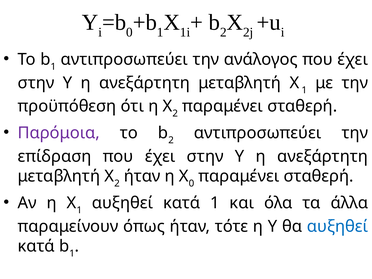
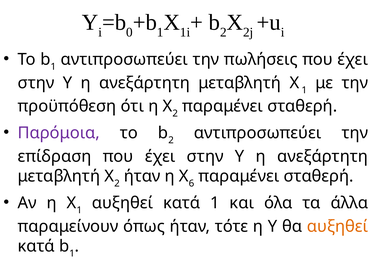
ανάλογος: ανάλογος -> πωλήσεις
0 at (191, 183): 0 -> 6
αυξηθεί at (338, 226) colour: blue -> orange
